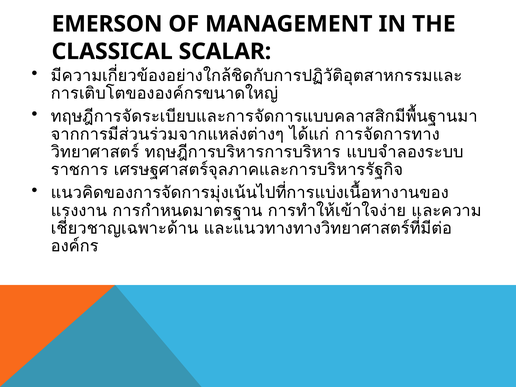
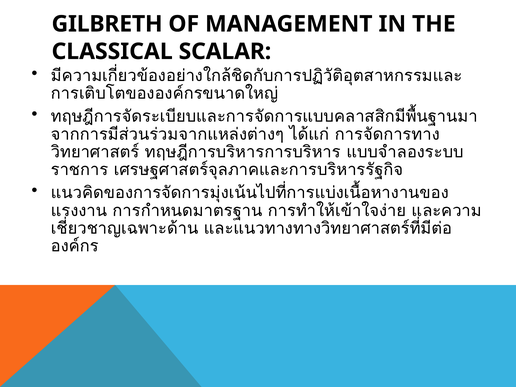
EMERSON: EMERSON -> GILBRETH
